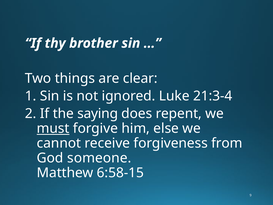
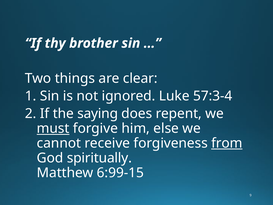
21:3-4: 21:3-4 -> 57:3-4
from underline: none -> present
someone: someone -> spiritually
6:58-15: 6:58-15 -> 6:99-15
